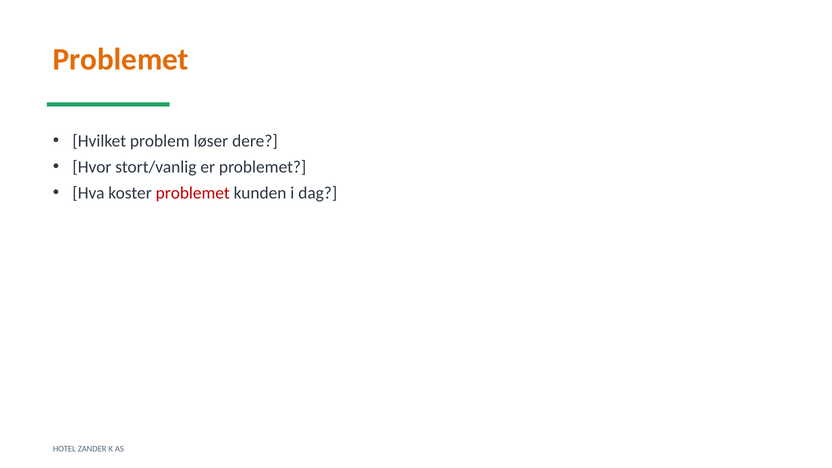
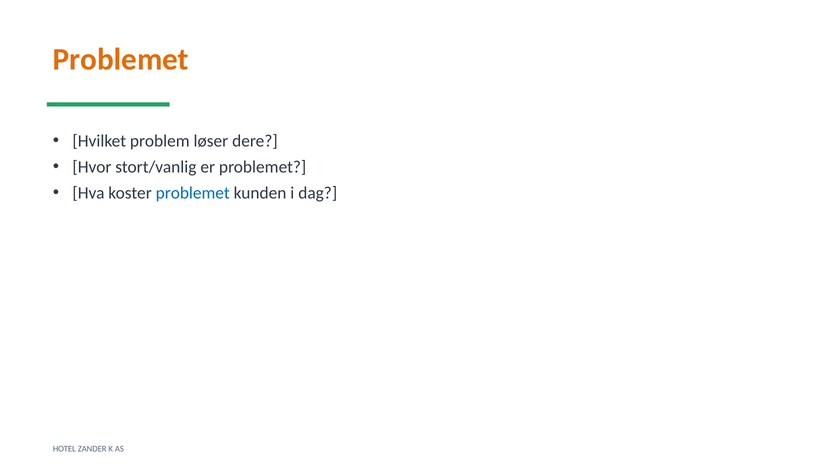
problemet at (193, 193) colour: red -> blue
